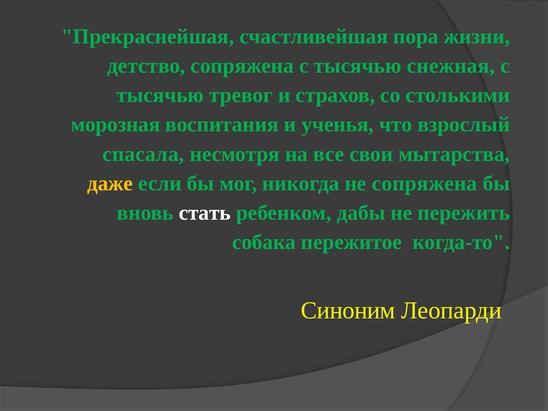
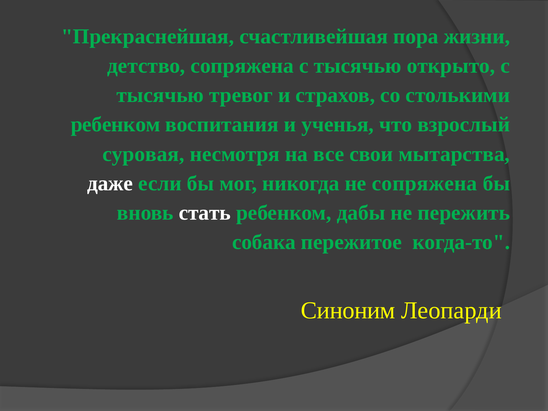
снежная: снежная -> открыто
морозная at (115, 125): морозная -> ребенком
спасала: спасала -> суровая
даже colour: yellow -> white
